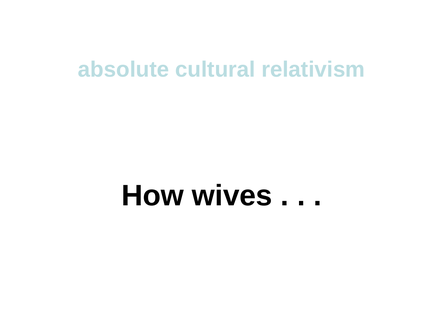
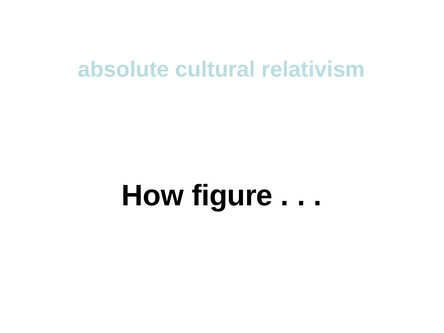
wives: wives -> figure
